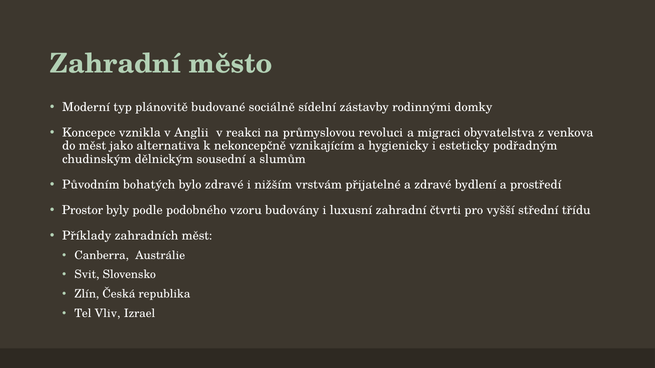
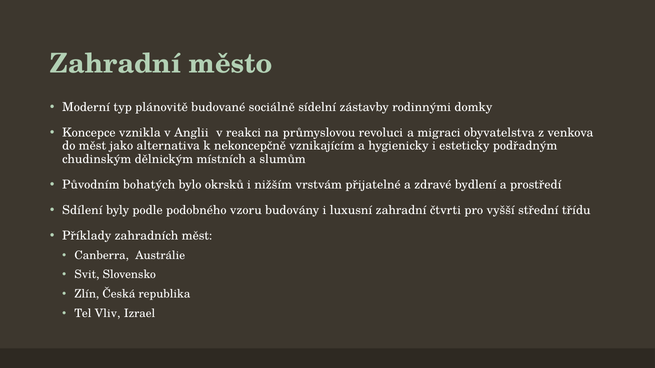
sousední: sousední -> místních
bylo zdravé: zdravé -> okrsků
Prostor: Prostor -> Sdílení
